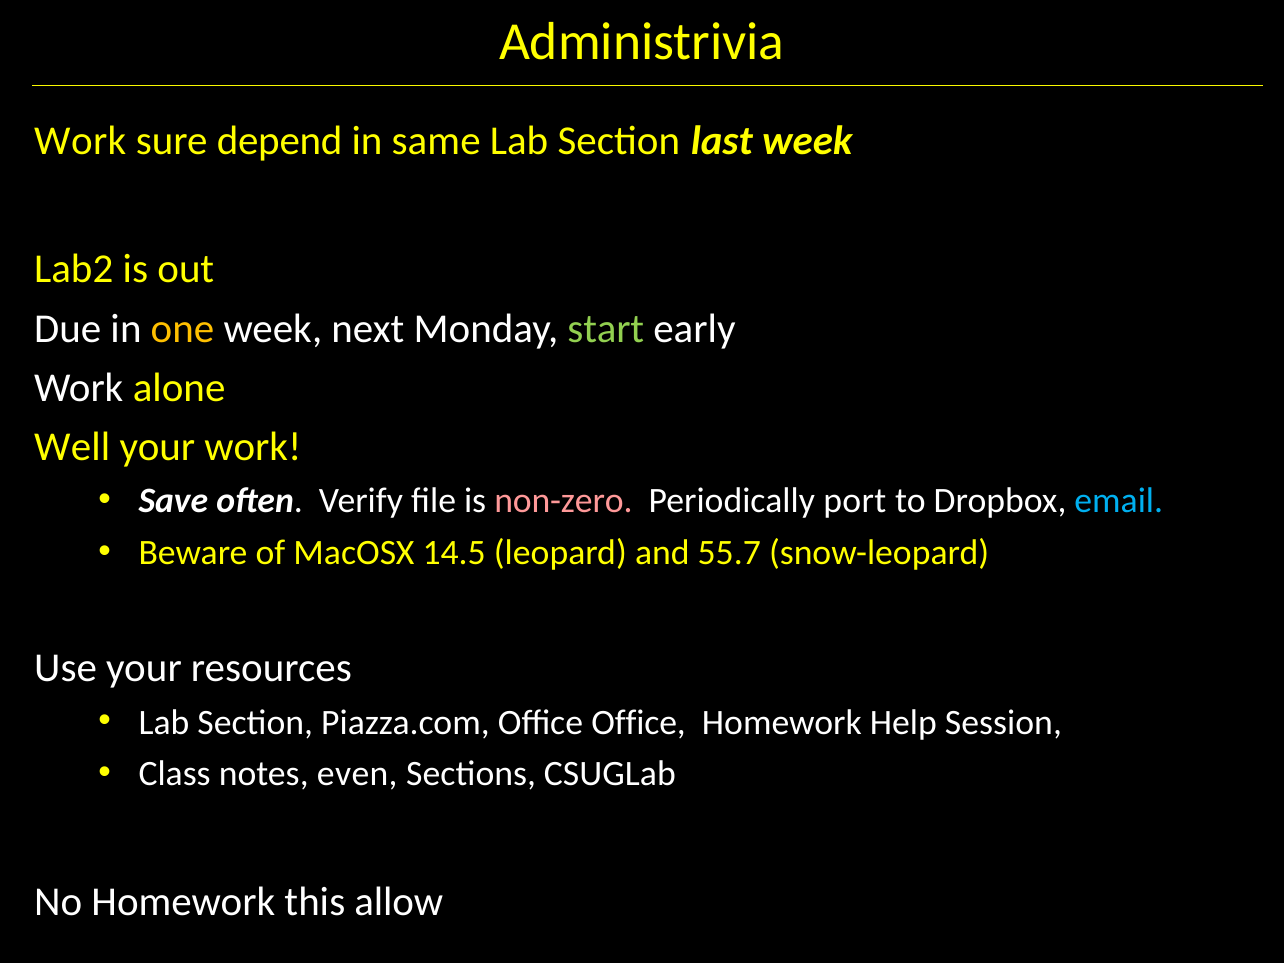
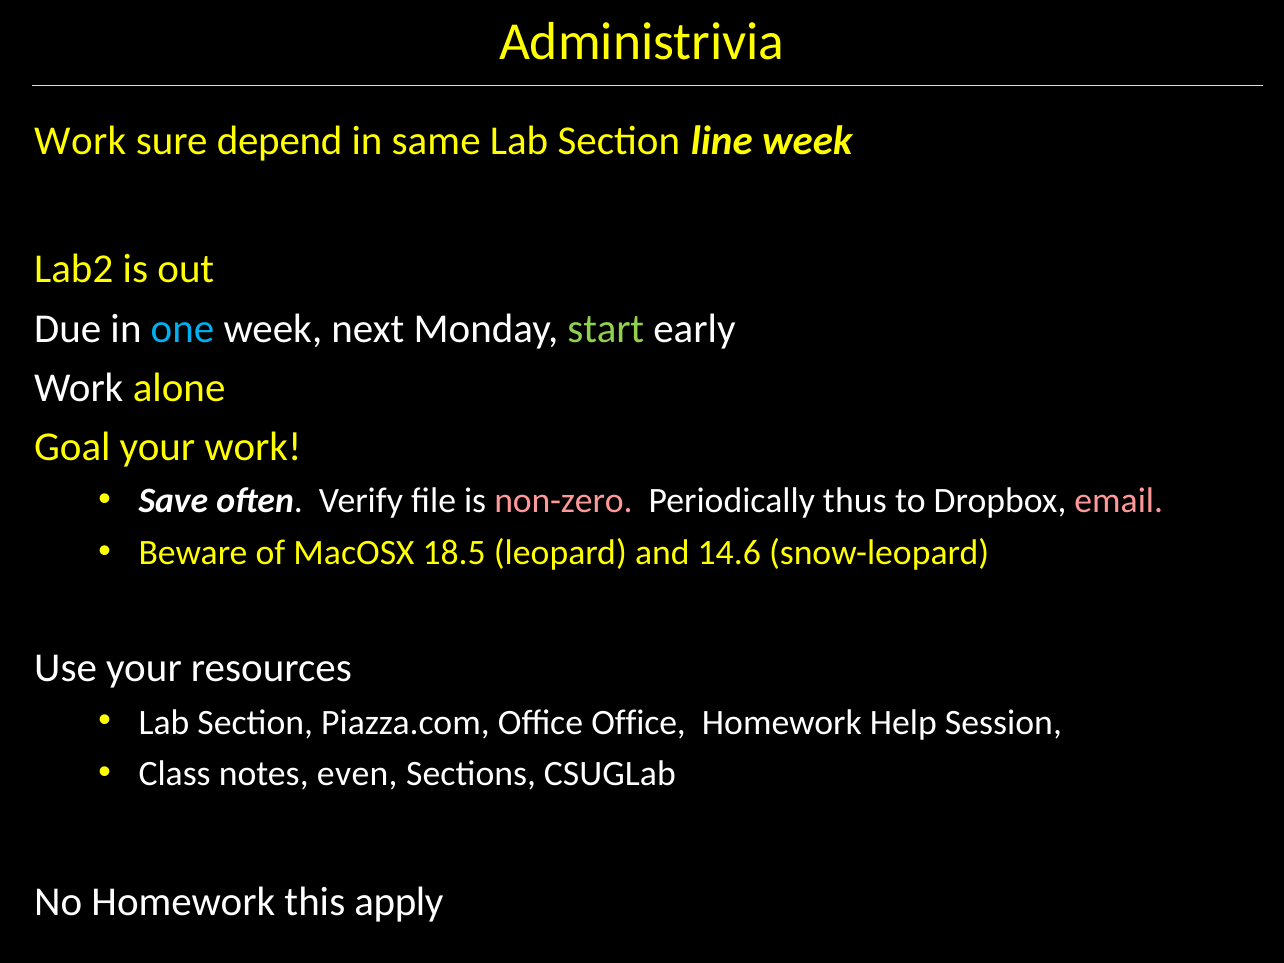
last: last -> line
one colour: yellow -> light blue
Well: Well -> Goal
port: port -> thus
email colour: light blue -> pink
14.5: 14.5 -> 18.5
55.7: 55.7 -> 14.6
allow: allow -> apply
